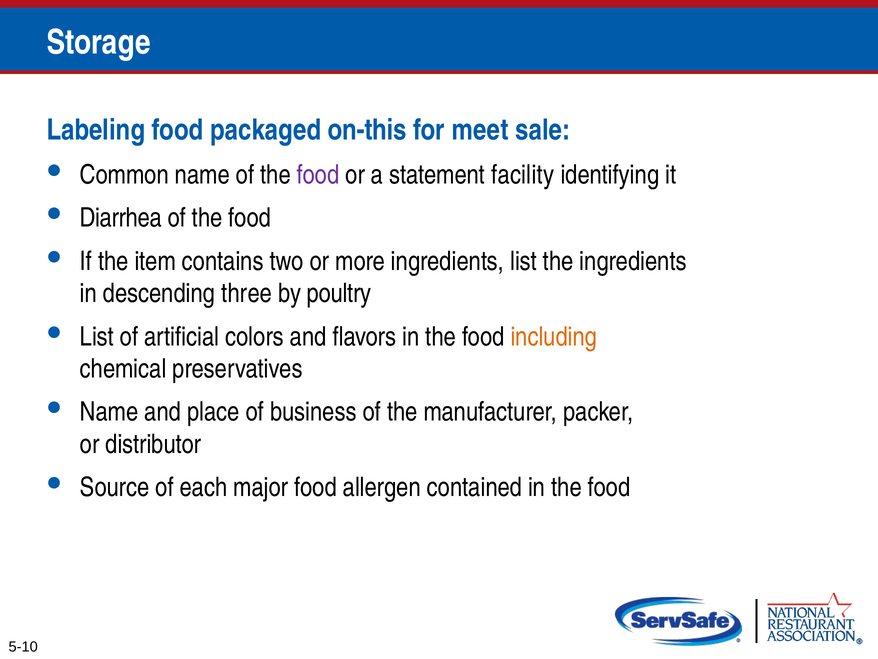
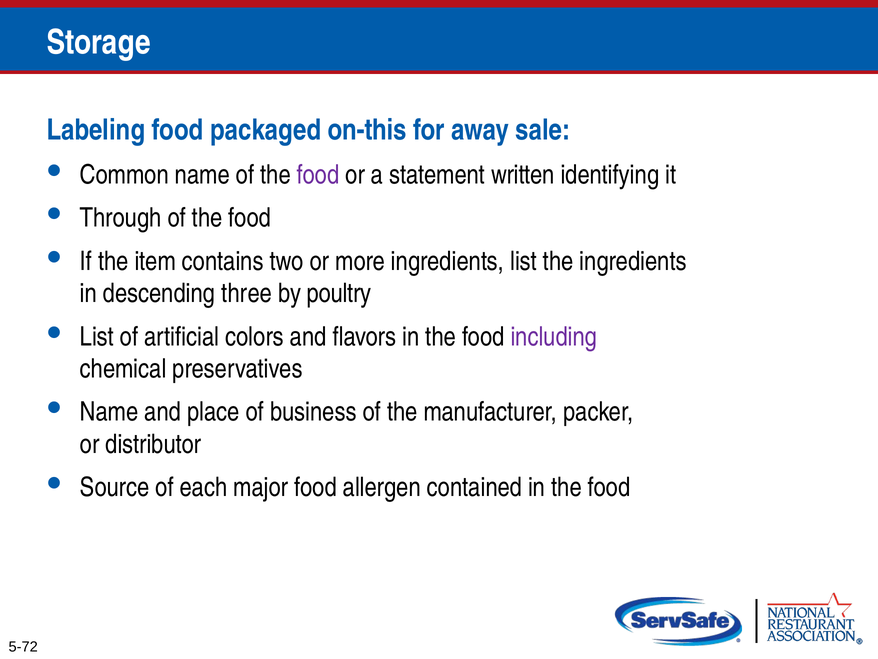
meet: meet -> away
facility: facility -> written
Diarrhea: Diarrhea -> Through
including colour: orange -> purple
5-10: 5-10 -> 5-72
